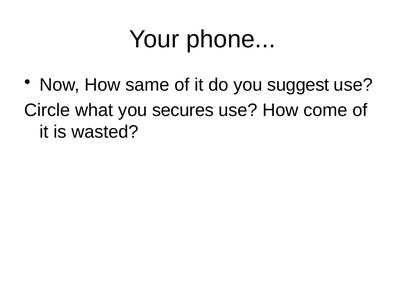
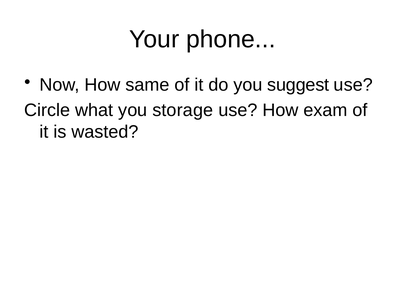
secures: secures -> storage
come: come -> exam
